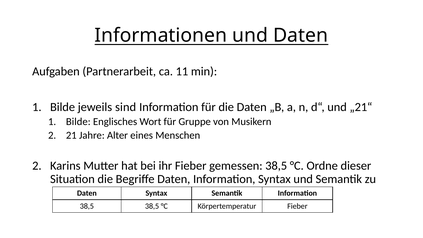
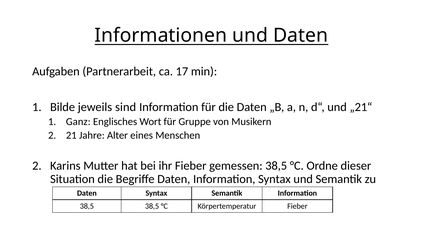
11: 11 -> 17
Bilde at (78, 122): Bilde -> Ganz
